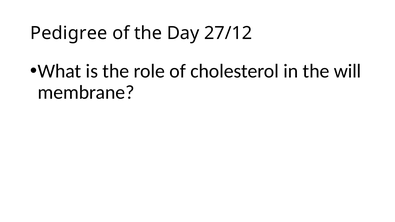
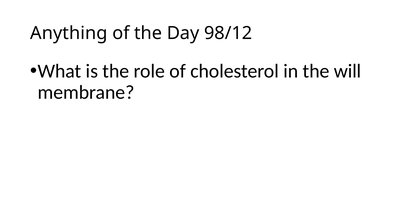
Pedigree: Pedigree -> Anything
27/12: 27/12 -> 98/12
